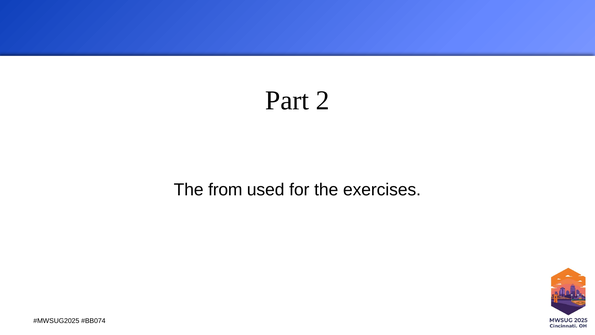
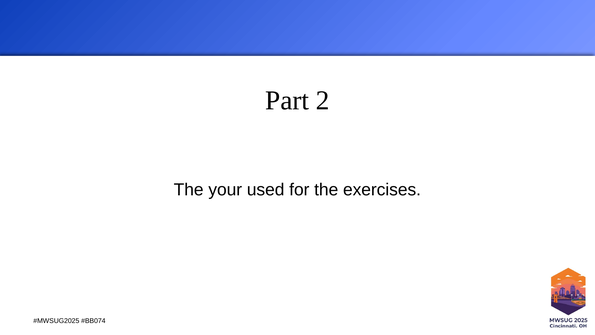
from: from -> your
